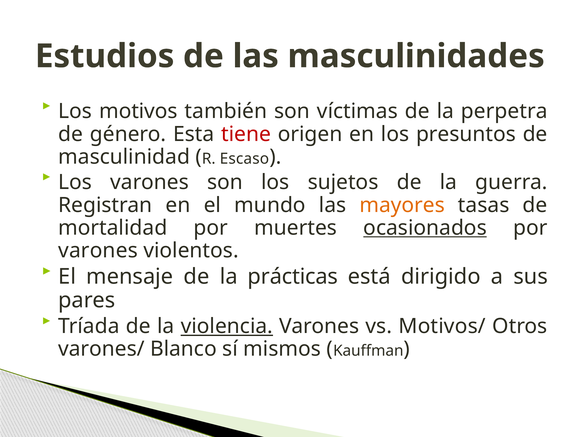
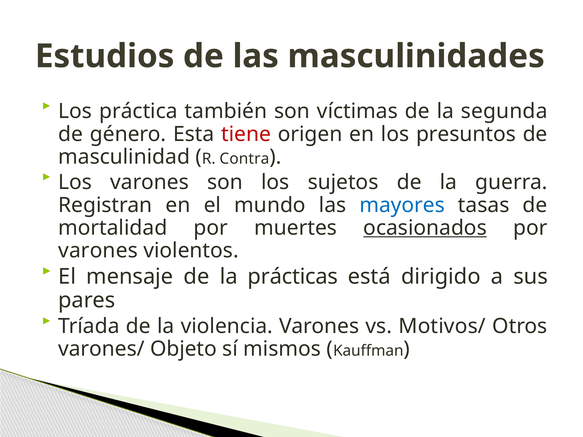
motivos: motivos -> práctica
perpetra: perpetra -> segunda
Escaso: Escaso -> Contra
mayores colour: orange -> blue
violencia underline: present -> none
Blanco: Blanco -> Objeto
